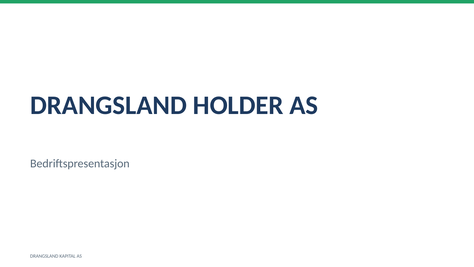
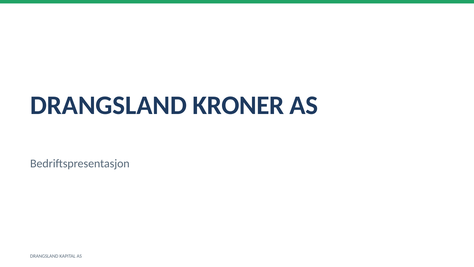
HOLDER: HOLDER -> KRONER
